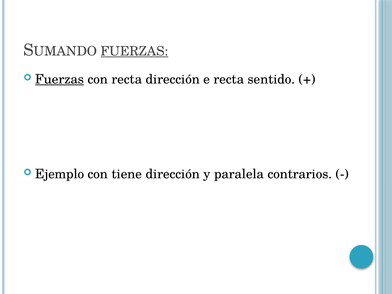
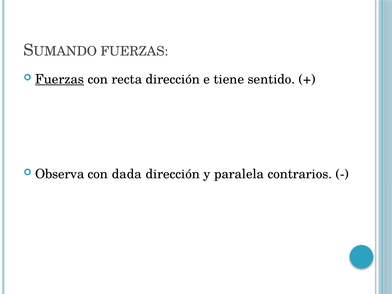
FUERZAS at (134, 51) underline: present -> none
e recta: recta -> tiene
Ejemplo: Ejemplo -> Observa
tiene: tiene -> dada
